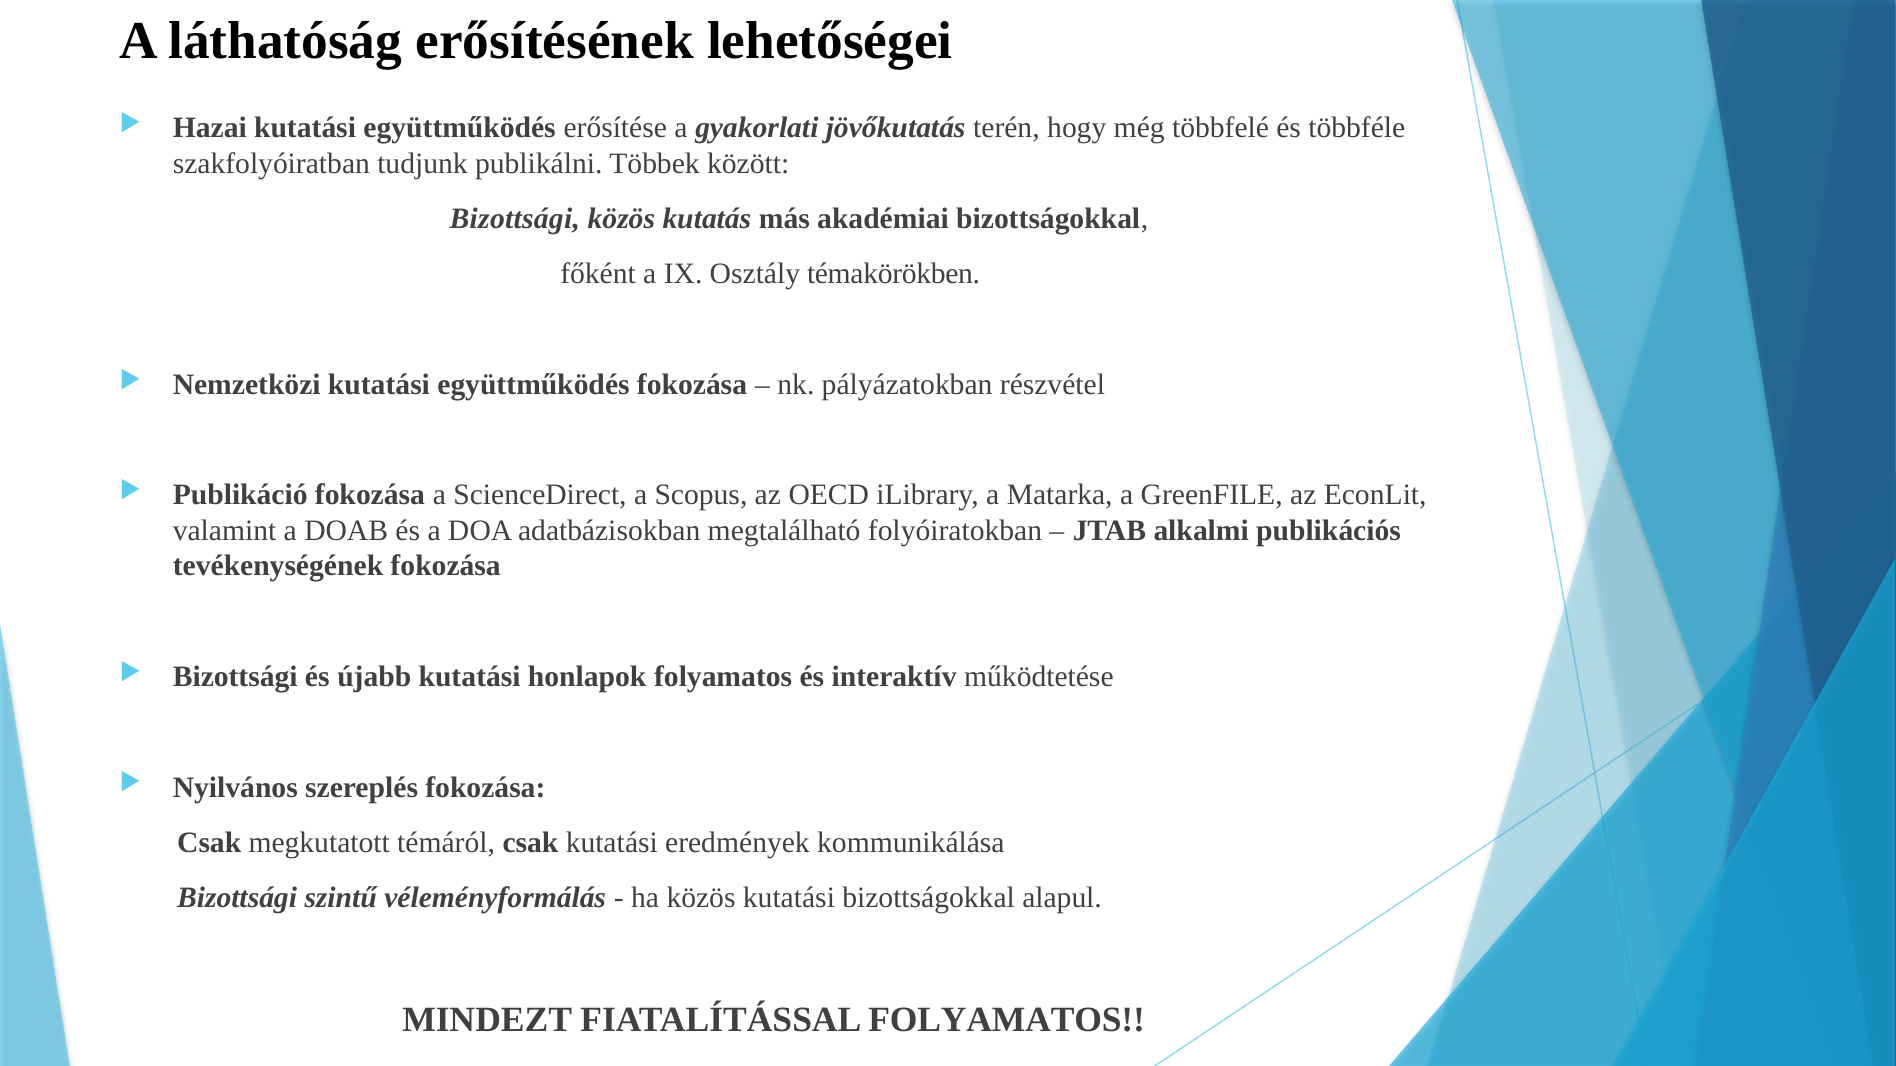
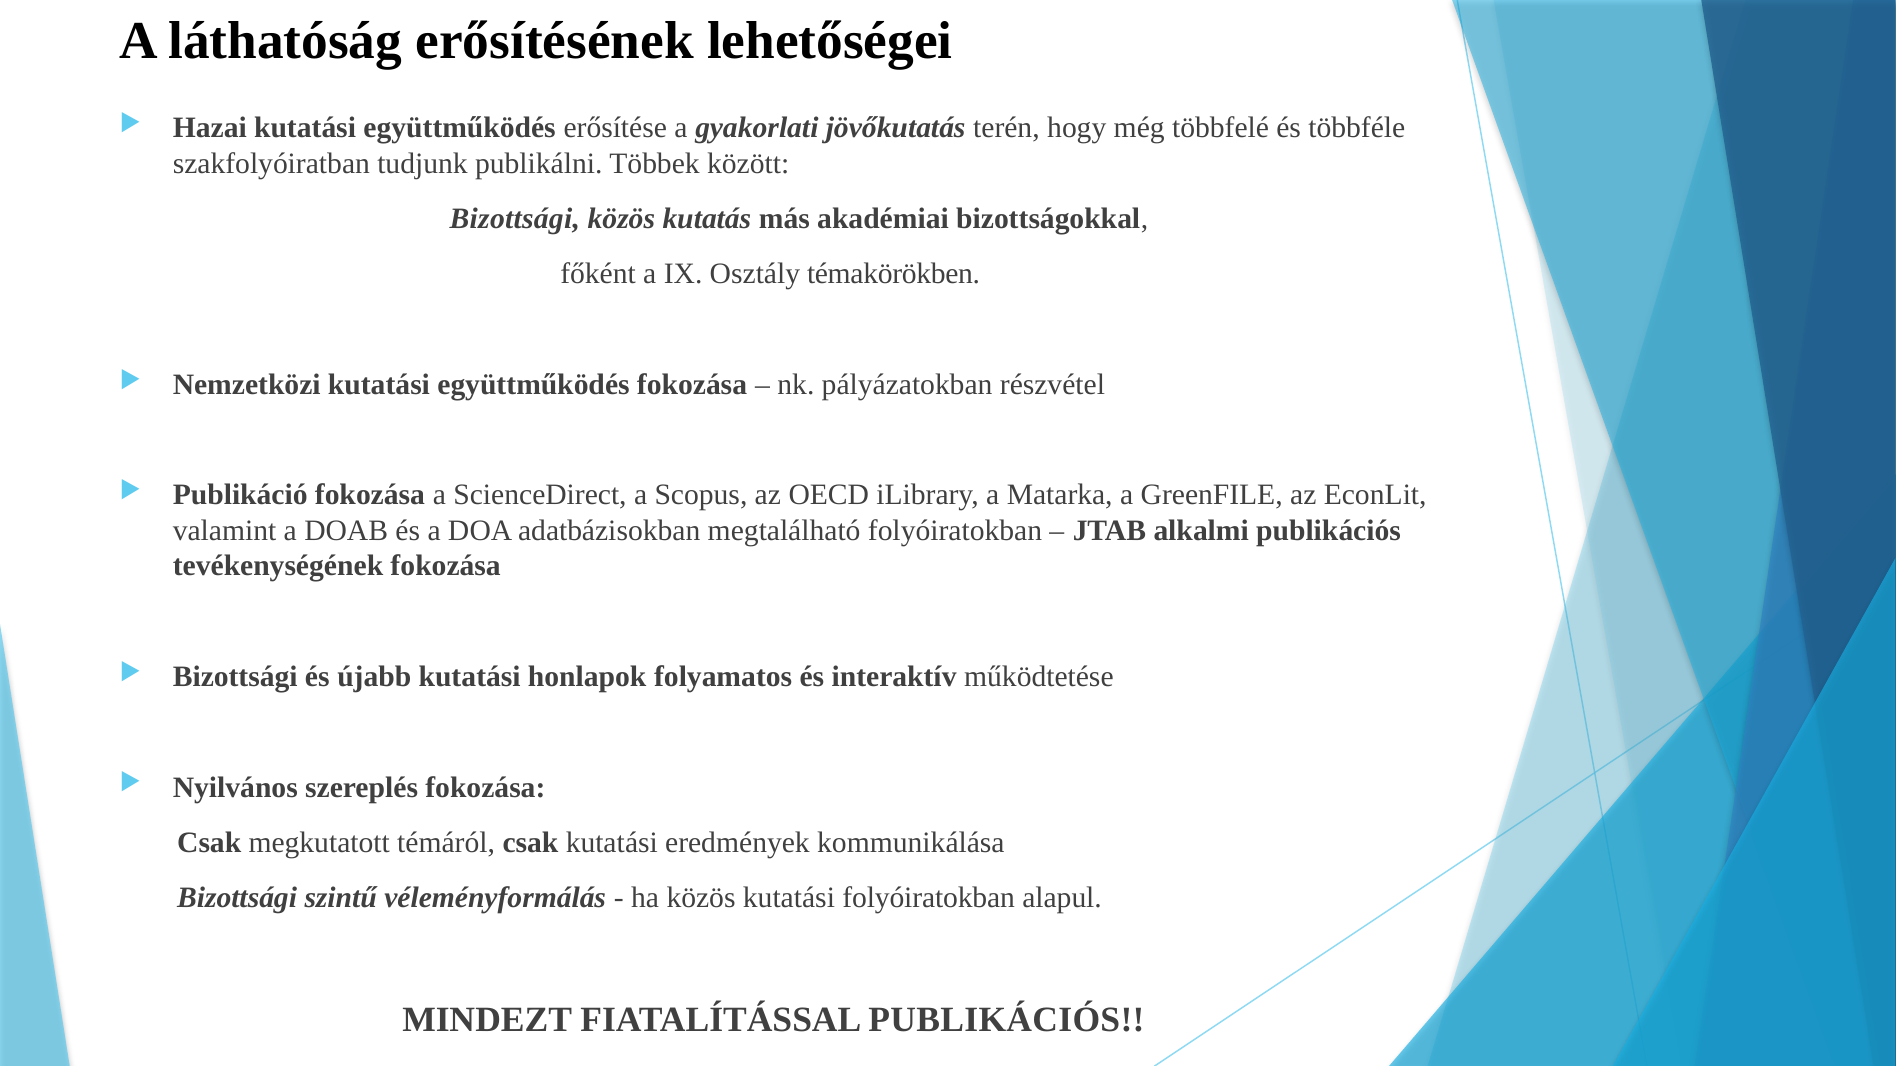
kutatási bizottságokkal: bizottságokkal -> folyóiratokban
FIATALÍTÁSSAL FOLYAMATOS: FOLYAMATOS -> PUBLIKÁCIÓS
